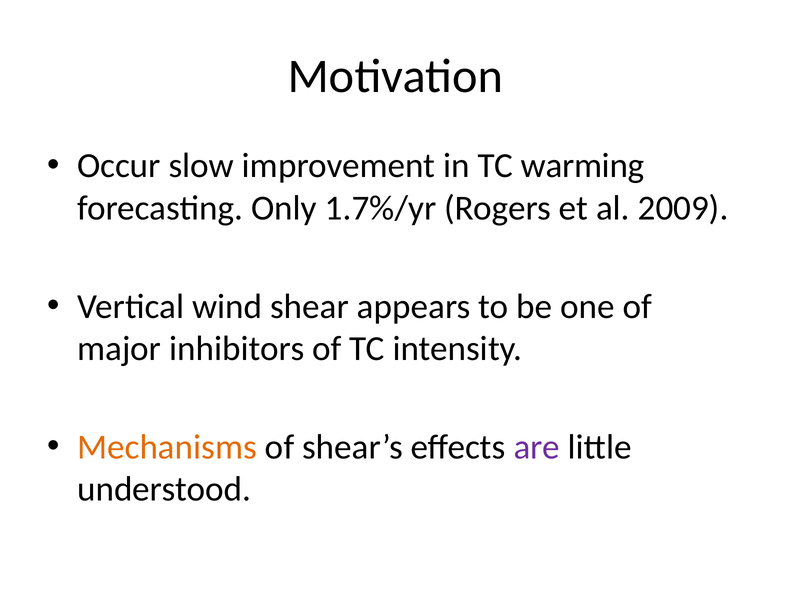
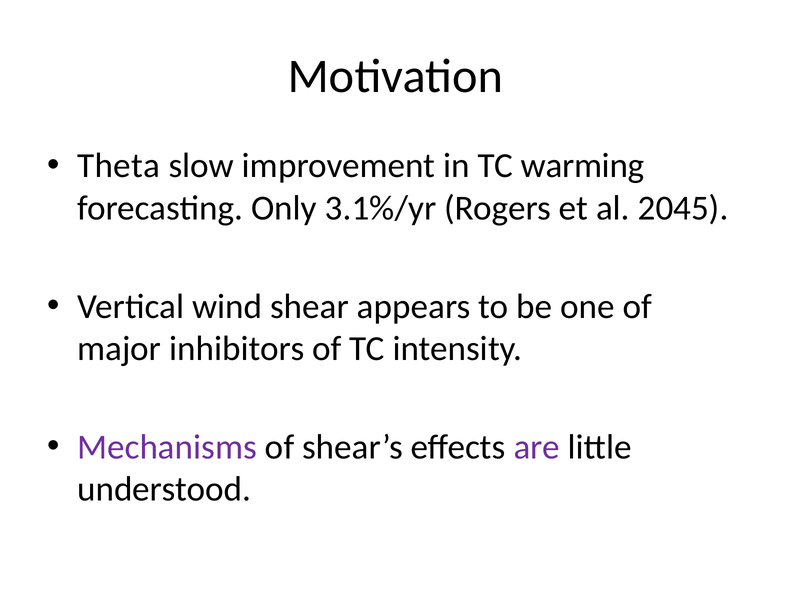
Occur: Occur -> Theta
1.7%/yr: 1.7%/yr -> 3.1%/yr
2009: 2009 -> 2045
Mechanisms colour: orange -> purple
